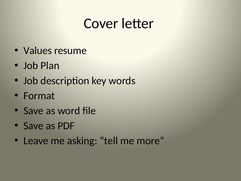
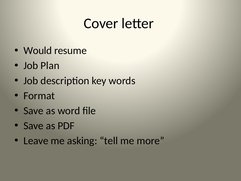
Values: Values -> Would
